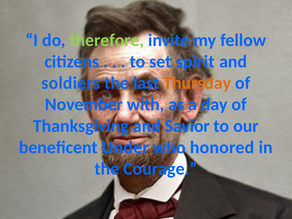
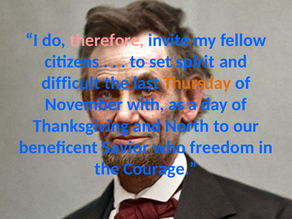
therefore colour: light green -> pink
soldiers: soldiers -> difficult
Savior: Savior -> North
Under: Under -> Savior
honored: honored -> freedom
